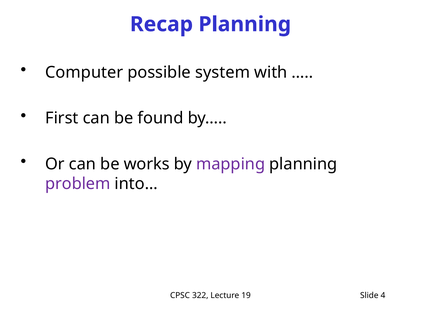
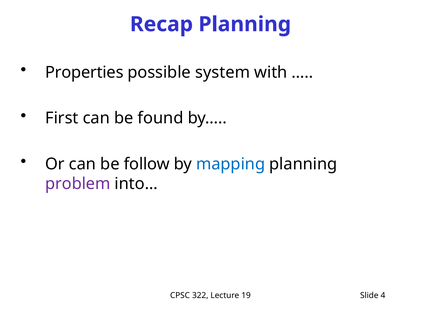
Computer: Computer -> Properties
works: works -> follow
mapping colour: purple -> blue
